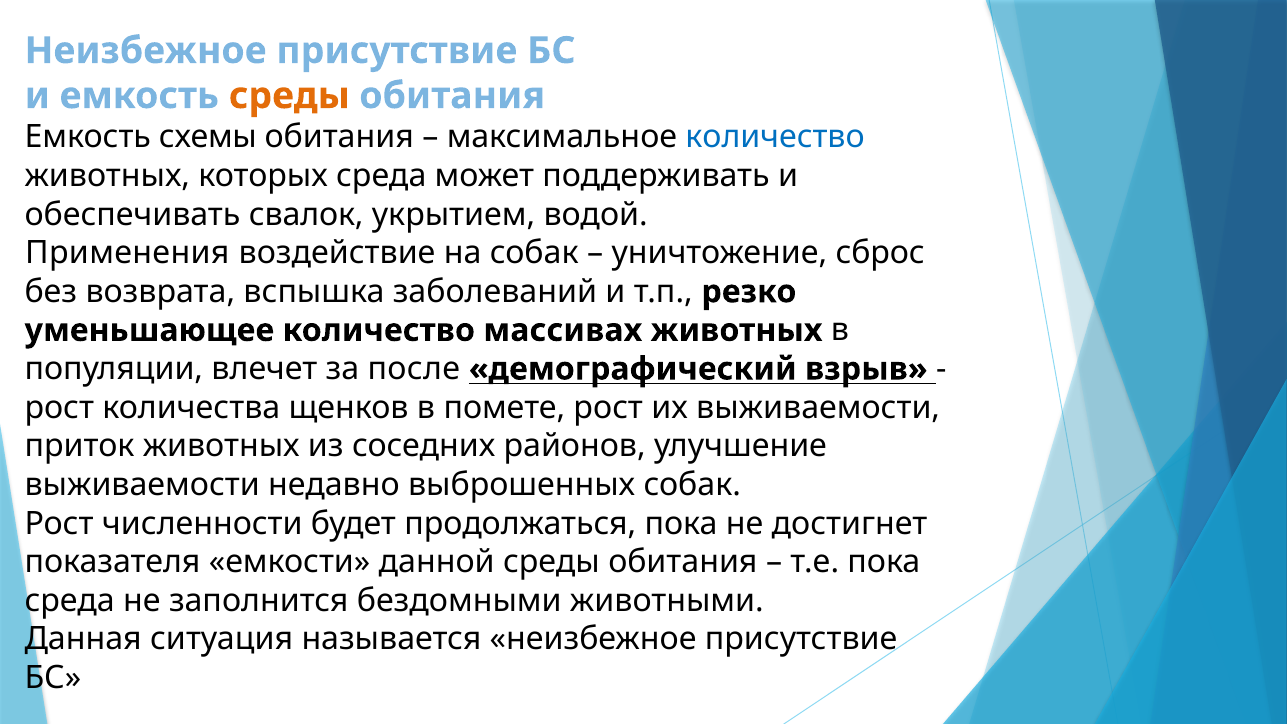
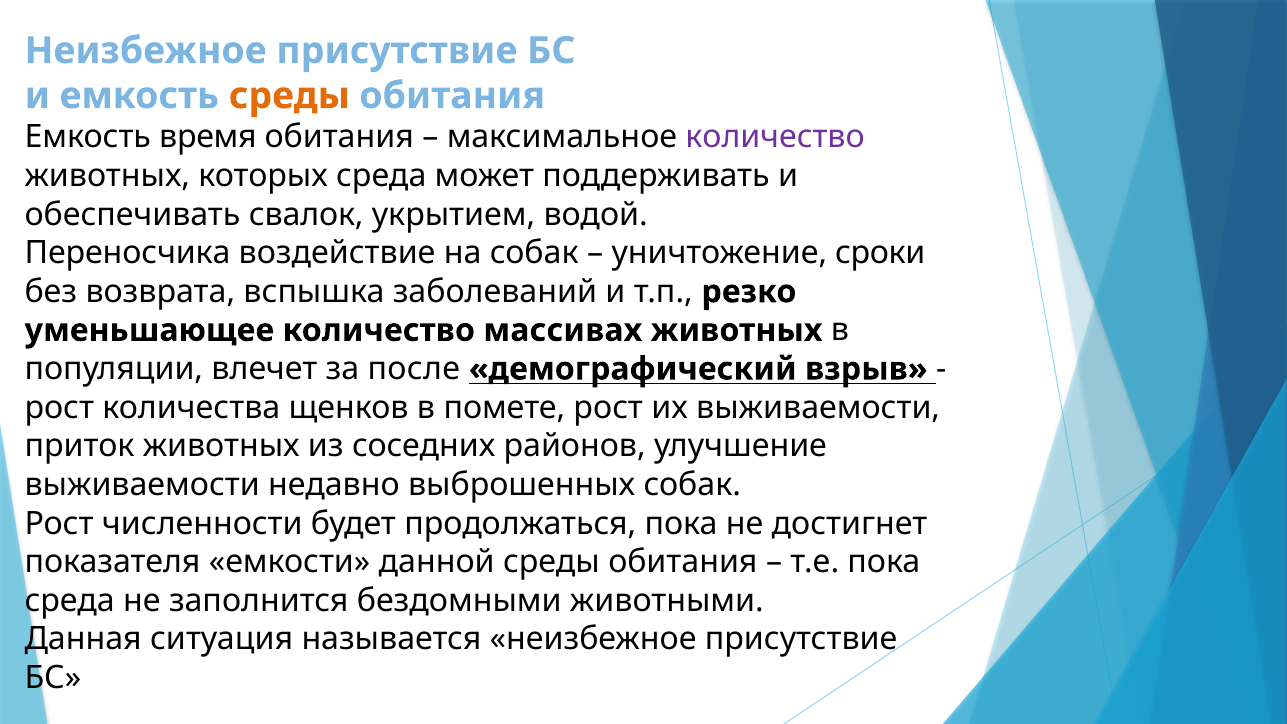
схемы: схемы -> время
количество at (775, 137) colour: blue -> purple
Применения: Применения -> Переносчика
сброс: сброс -> сроки
